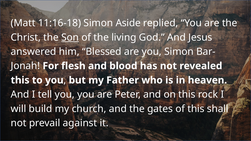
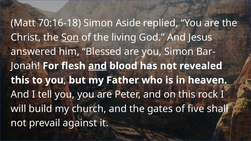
11:16-18: 11:16-18 -> 70:16-18
and at (97, 66) underline: none -> present
of this: this -> five
